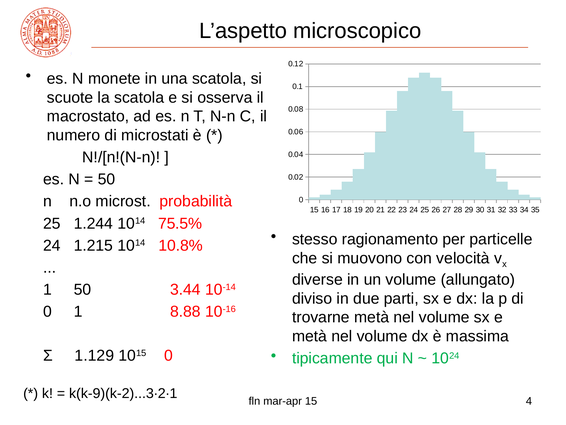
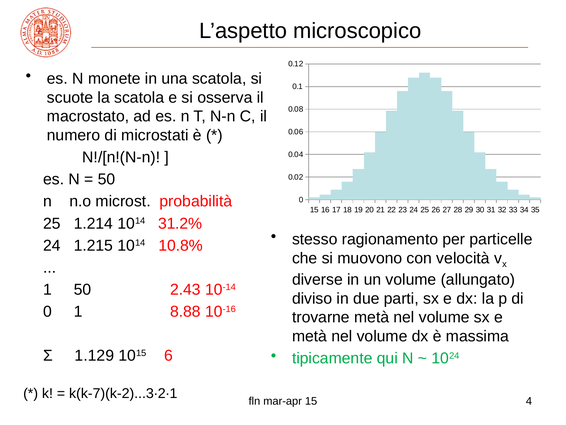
1.244: 1.244 -> 1.214
75.5%: 75.5% -> 31.2%
3.44: 3.44 -> 2.43
1015 0: 0 -> 6
k(k-9)(k-2)...3∙2∙1: k(k-9)(k-2)...3∙2∙1 -> k(k-7)(k-2)...3∙2∙1
